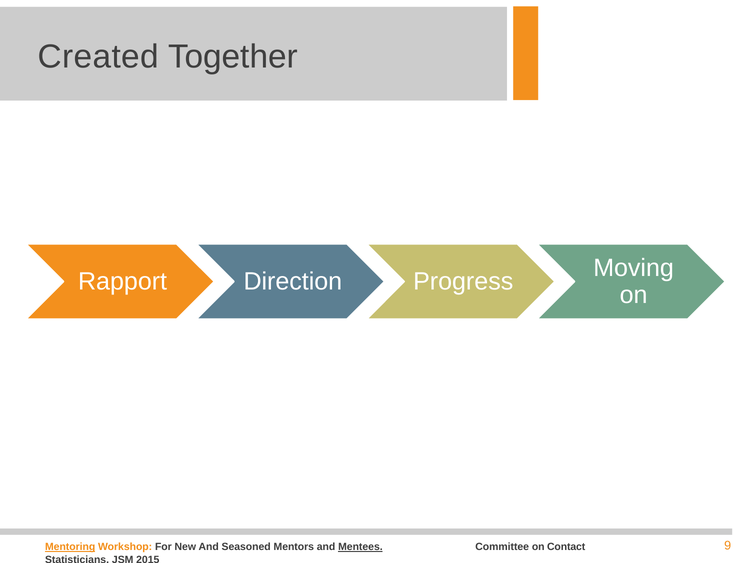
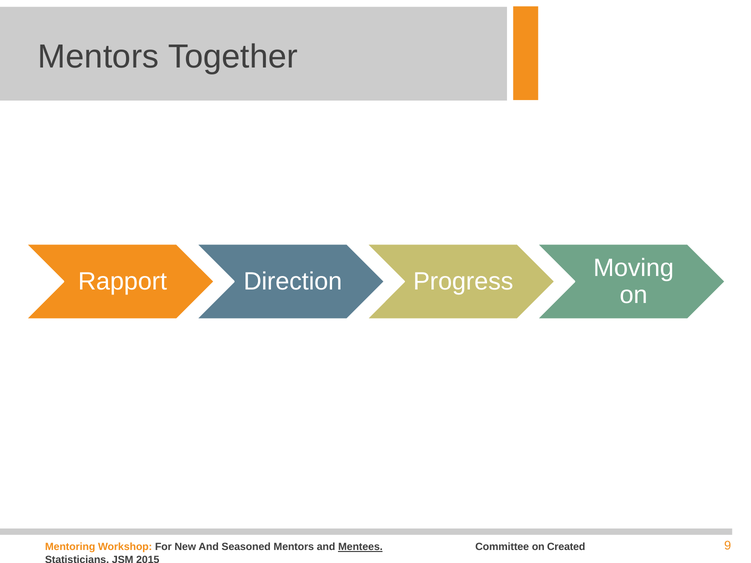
Created at (98, 57): Created -> Mentors
Mentoring underline: present -> none
Contact: Contact -> Created
